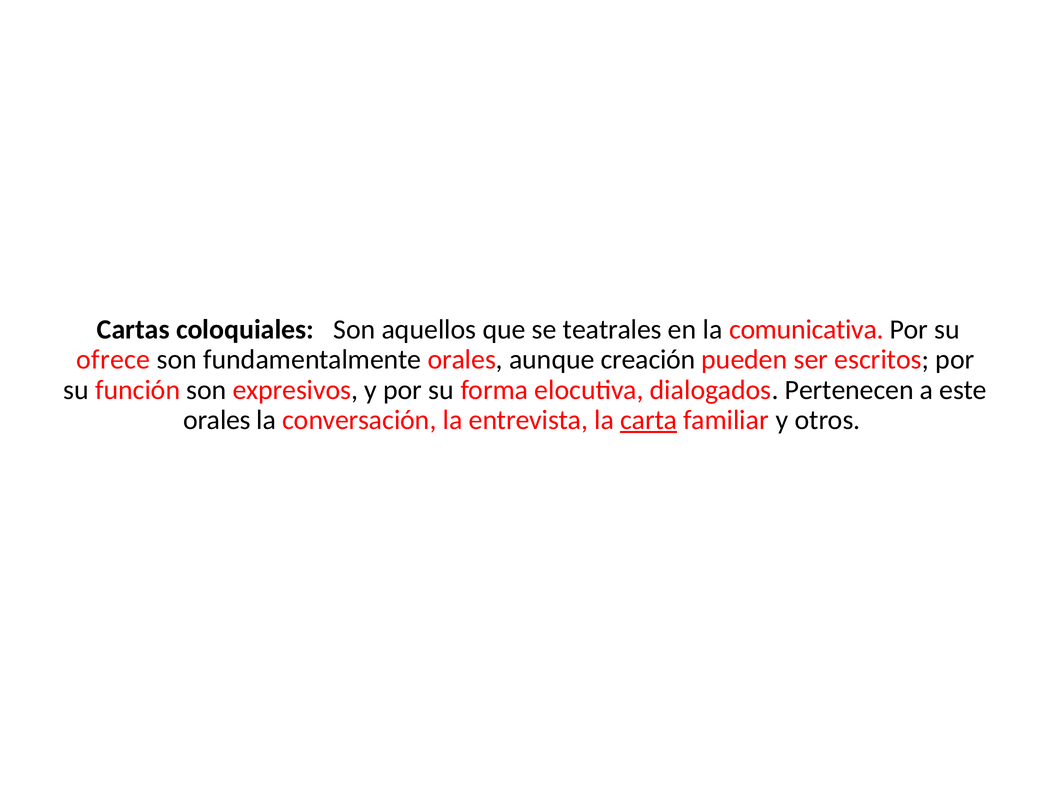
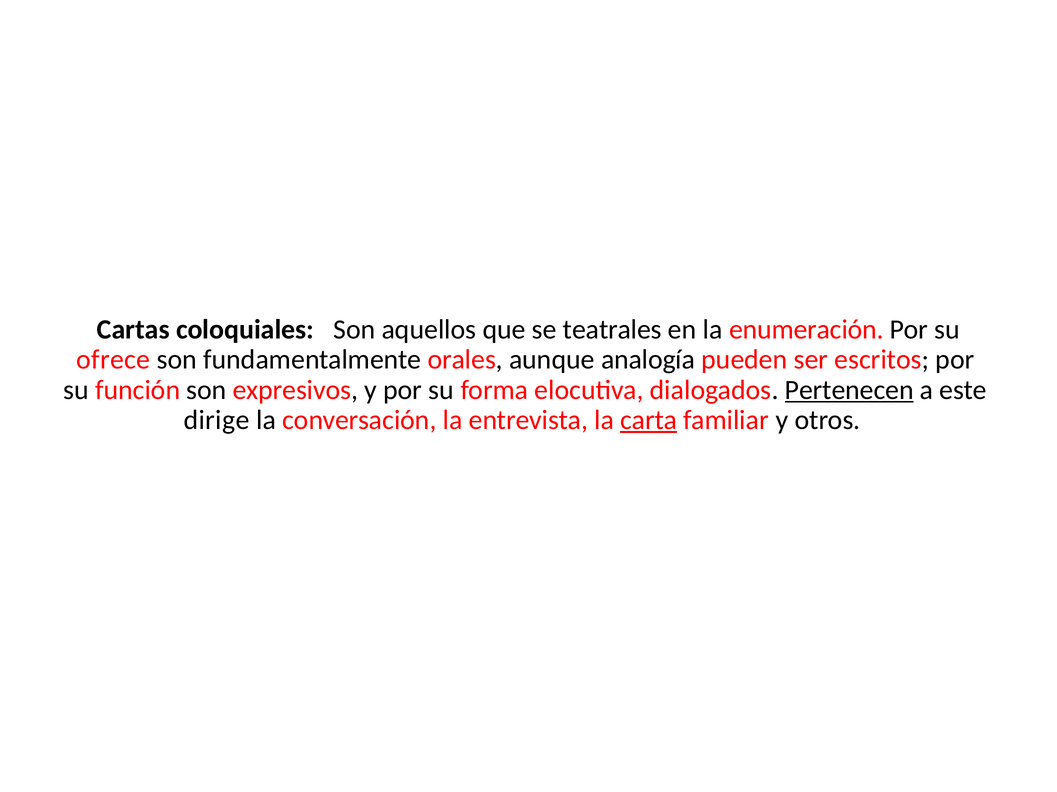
comunicativa: comunicativa -> enumeración
creación: creación -> analogía
Pertenecen underline: none -> present
orales at (217, 420): orales -> dirige
